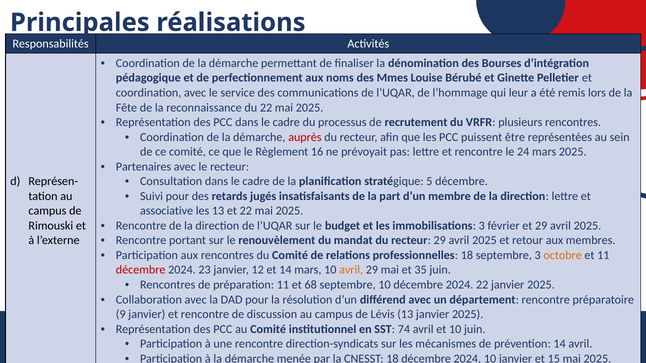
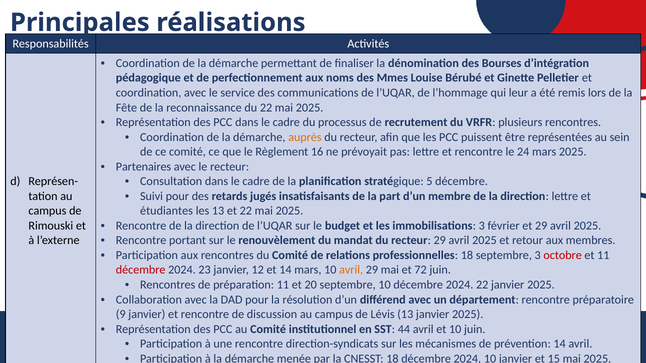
auprès colour: red -> orange
associative: associative -> étudiantes
octobre colour: orange -> red
35: 35 -> 72
68: 68 -> 20
74: 74 -> 44
